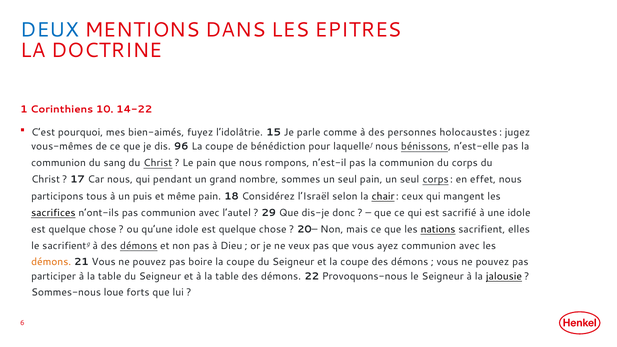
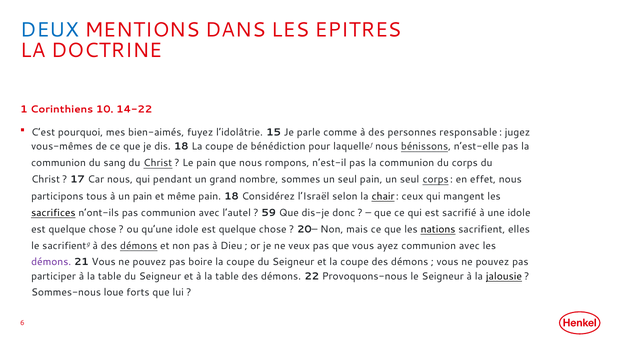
holocaustes: holocaustes -> responsable
dis 96: 96 -> 18
un puis: puis -> pain
29: 29 -> 59
démons at (51, 262) colour: orange -> purple
